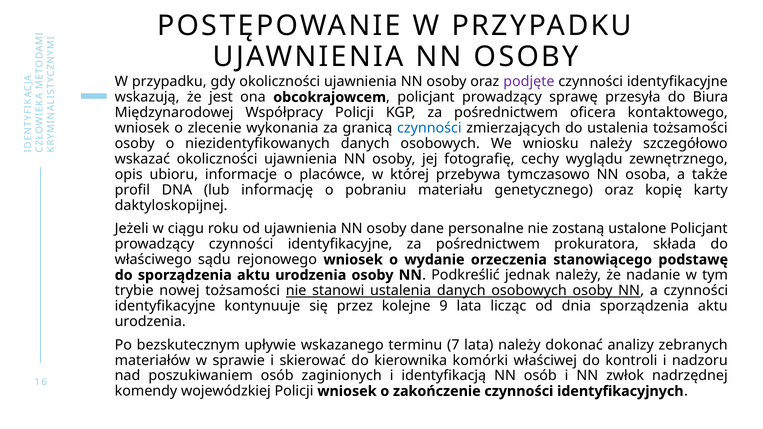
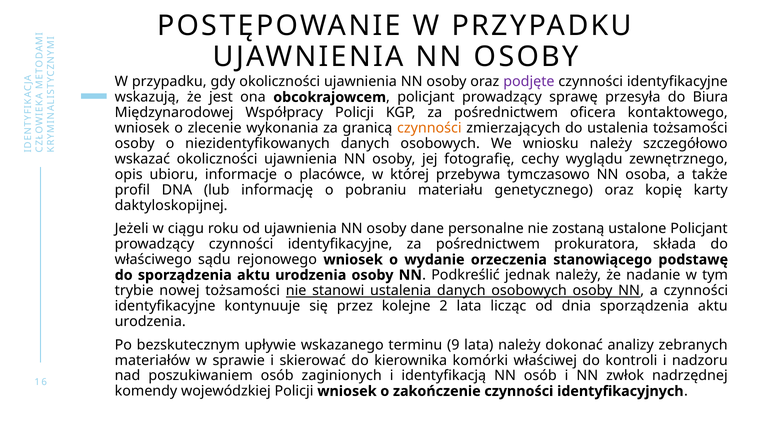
czynności at (429, 128) colour: blue -> orange
9: 9 -> 2
7: 7 -> 9
